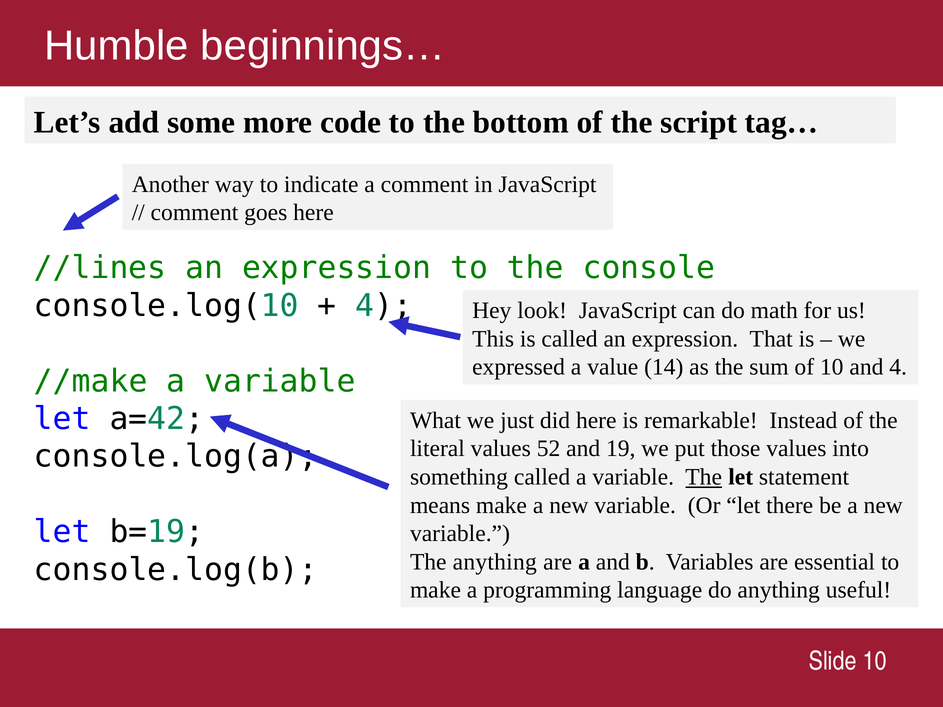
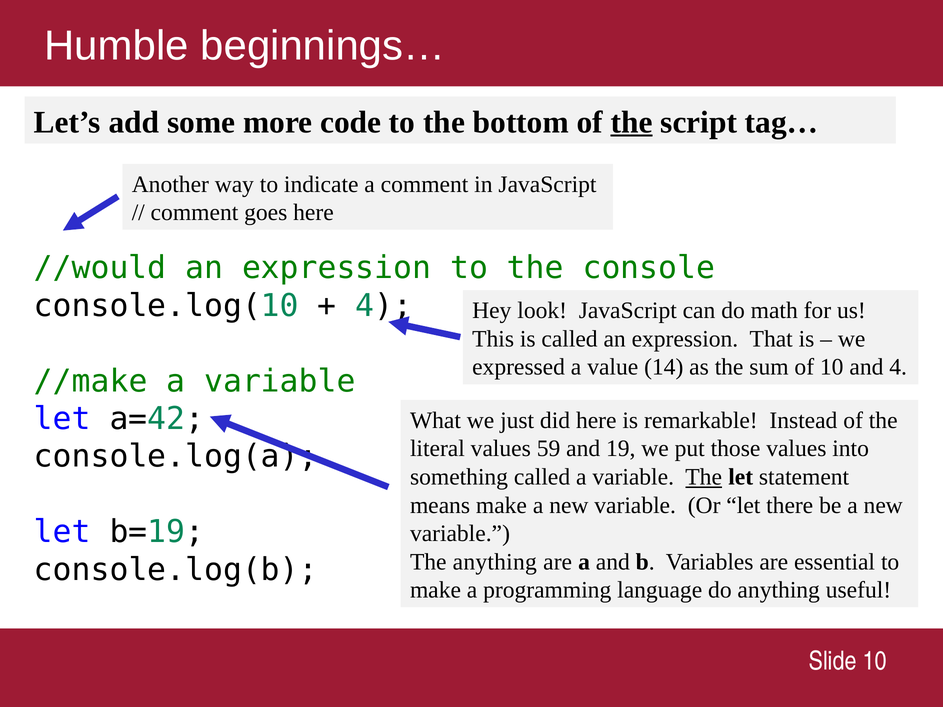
the at (632, 122) underline: none -> present
//lines: //lines -> //would
52: 52 -> 59
